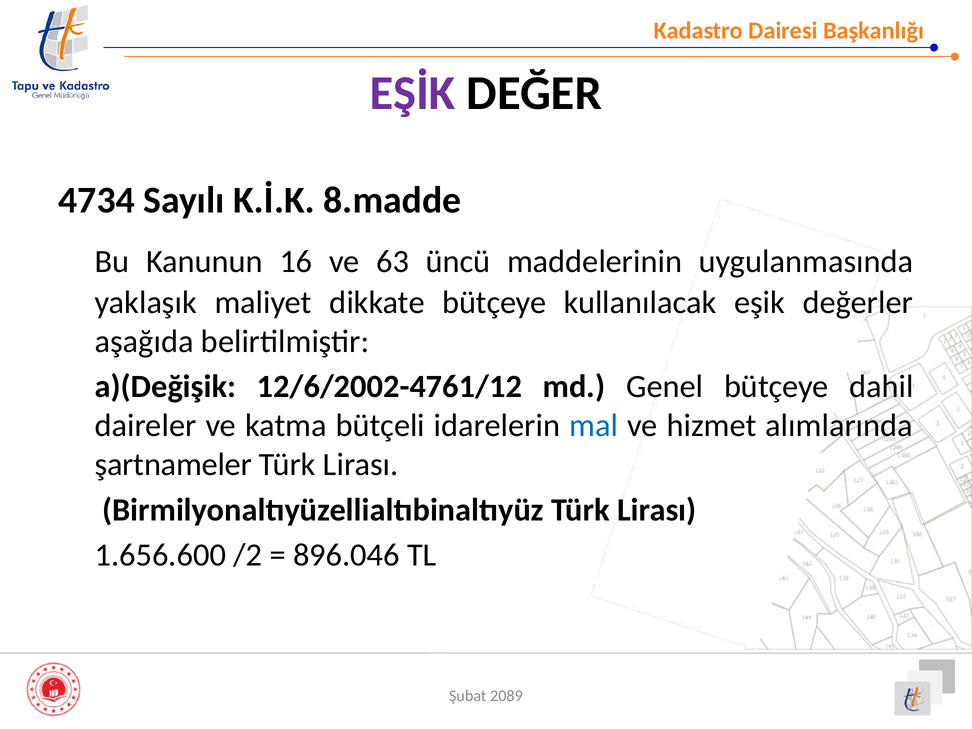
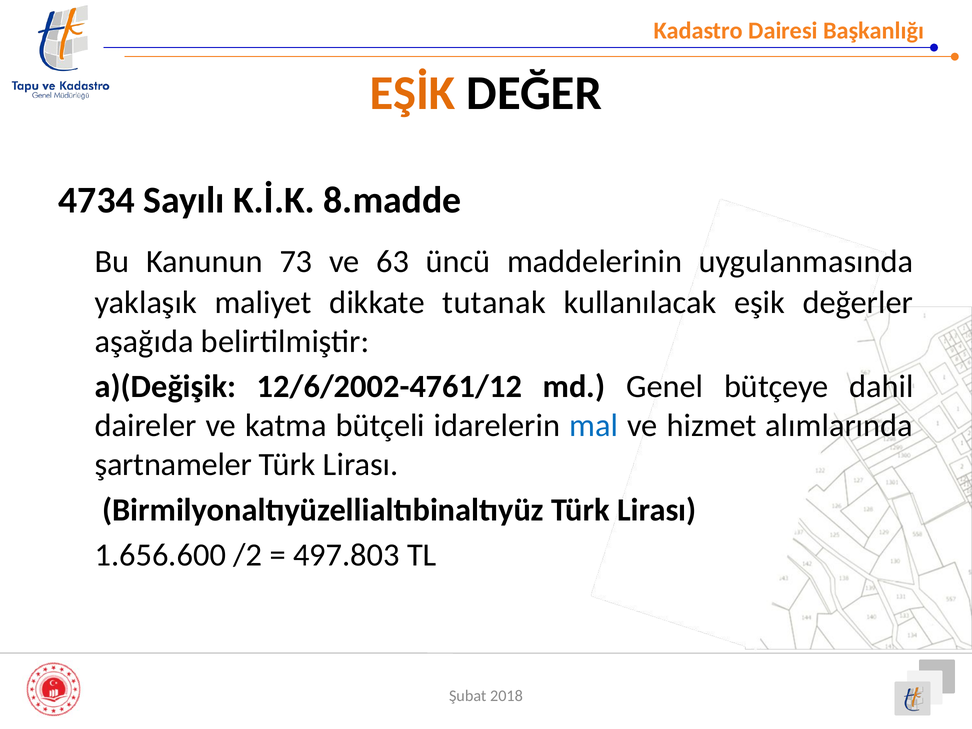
EŞİK colour: purple -> orange
16: 16 -> 73
dikkate bütçeye: bütçeye -> tutanak
896.046: 896.046 -> 497.803
2089: 2089 -> 2018
